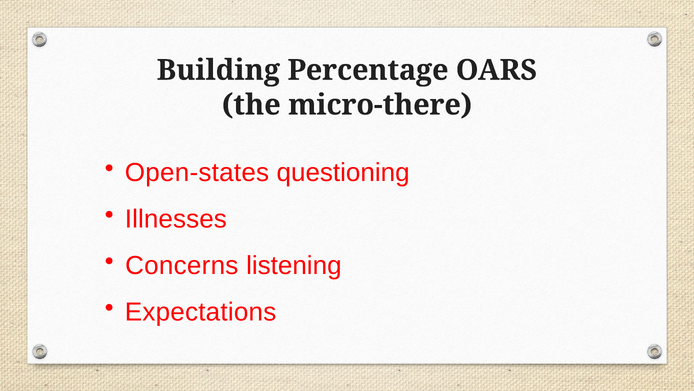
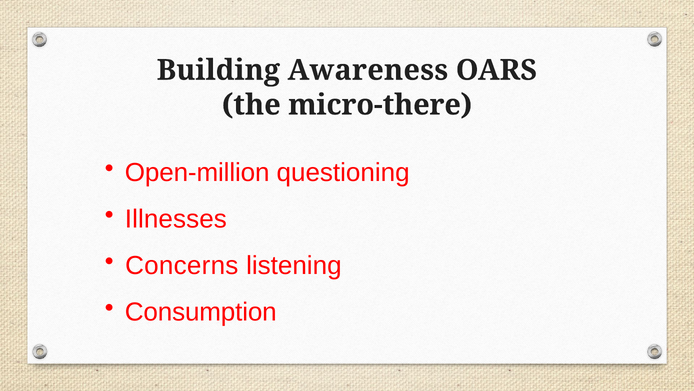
Percentage: Percentage -> Awareness
Open-states: Open-states -> Open-million
Expectations: Expectations -> Consumption
